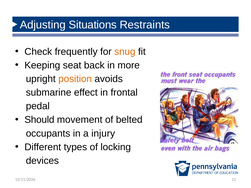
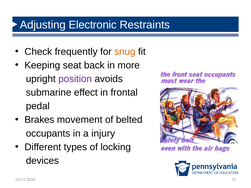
Situations: Situations -> Electronic
position colour: orange -> purple
Should: Should -> Brakes
